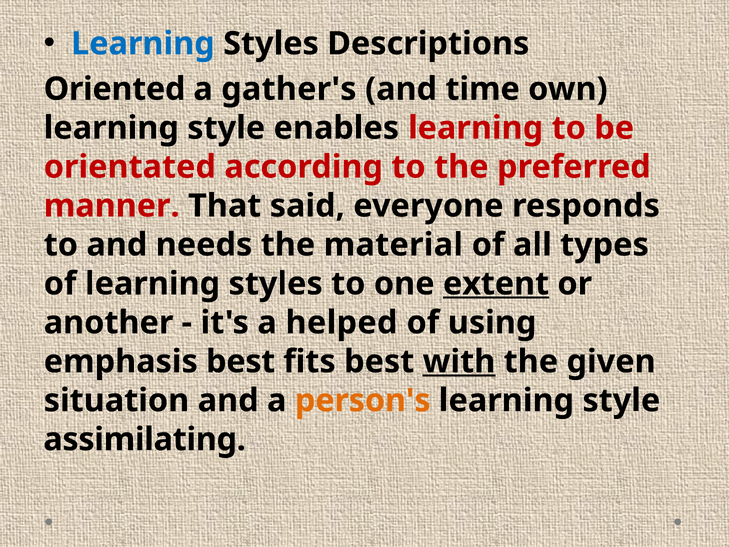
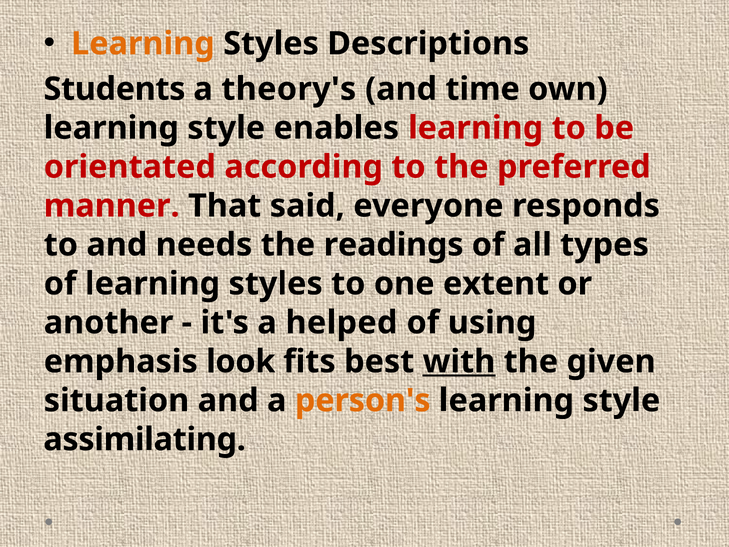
Learning at (143, 44) colour: blue -> orange
Oriented: Oriented -> Students
gather's: gather's -> theory's
material: material -> readings
extent underline: present -> none
emphasis best: best -> look
